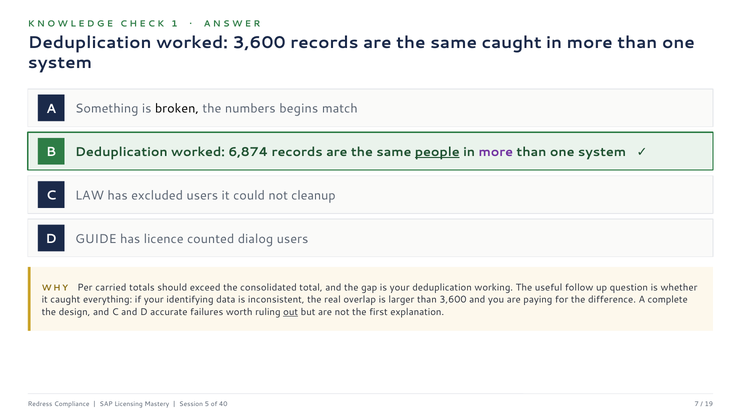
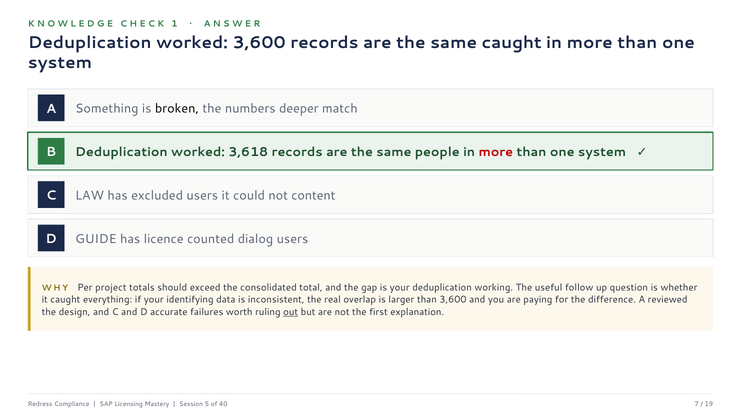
begins: begins -> deeper
6,874: 6,874 -> 3,618
people underline: present -> none
more at (496, 152) colour: purple -> red
cleanup: cleanup -> content
carried: carried -> project
complete: complete -> reviewed
